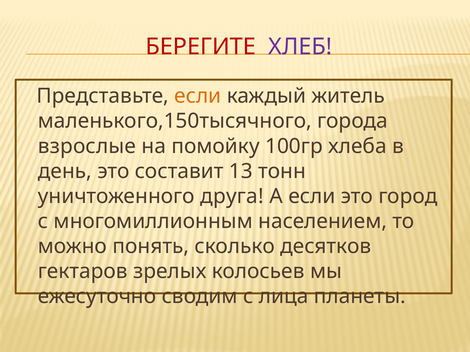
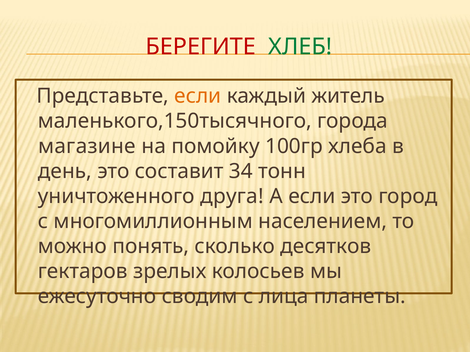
ХЛЕБ colour: purple -> green
взрослые: взрослые -> магазине
13: 13 -> 34
